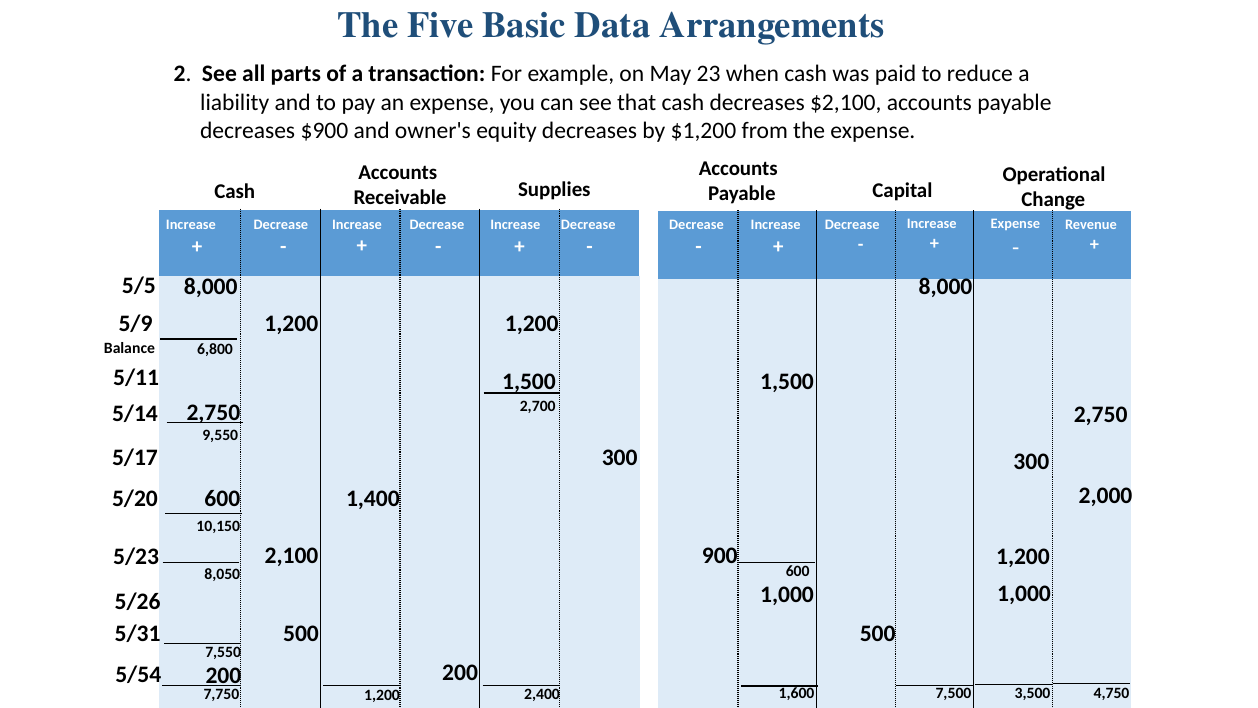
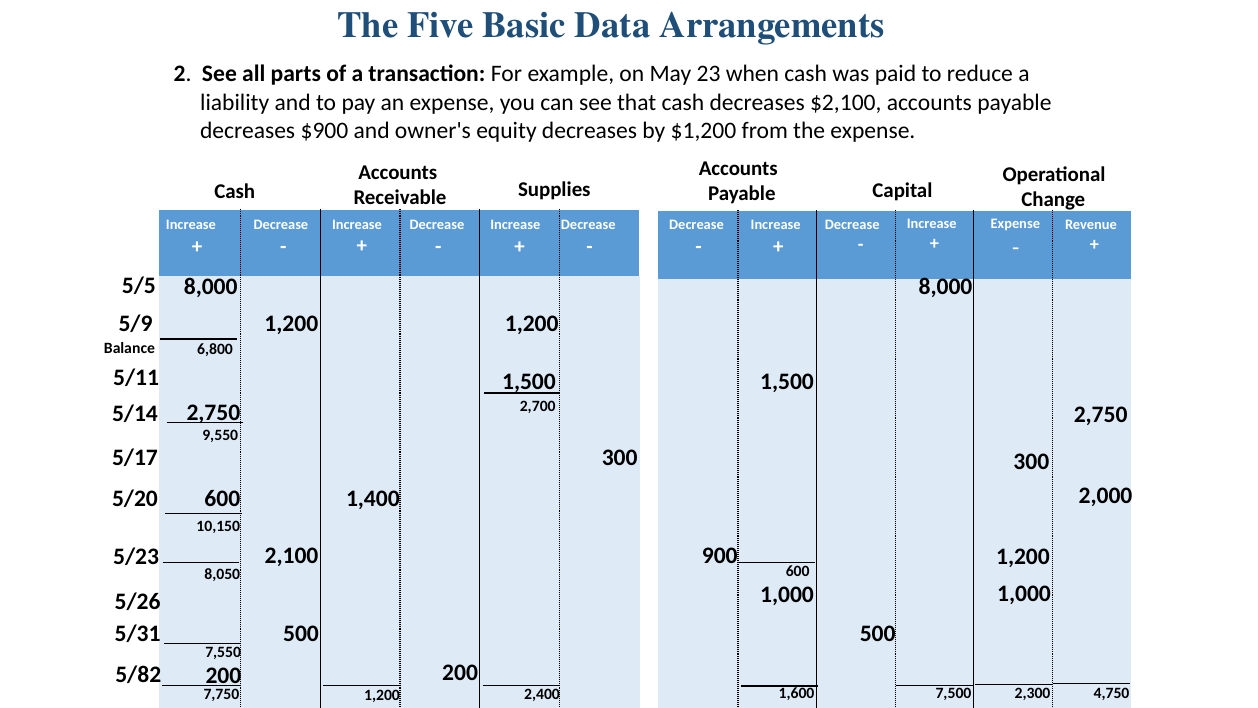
5/54: 5/54 -> 5/82
3,500: 3,500 -> 2,300
